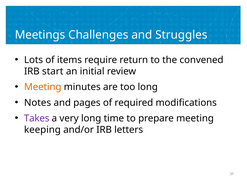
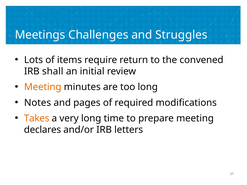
start: start -> shall
Takes colour: purple -> orange
keeping: keeping -> declares
